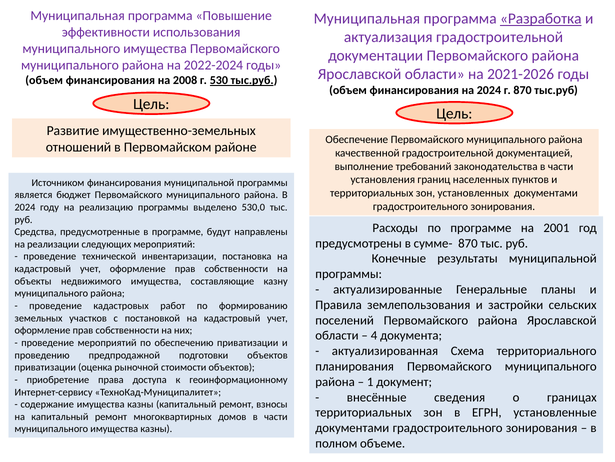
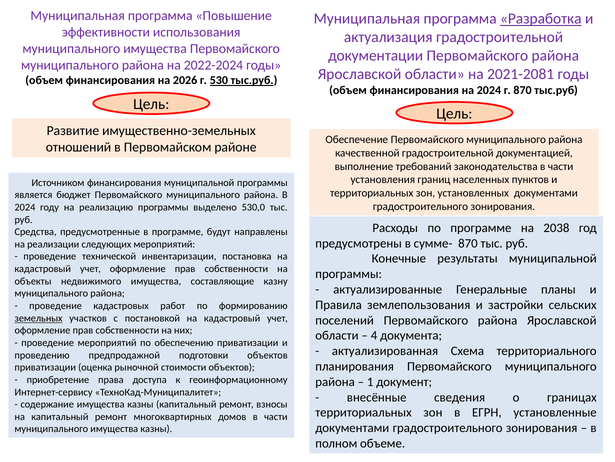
2021-2026: 2021-2026 -> 2021-2081
2008: 2008 -> 2026
2001: 2001 -> 2038
земельных underline: none -> present
